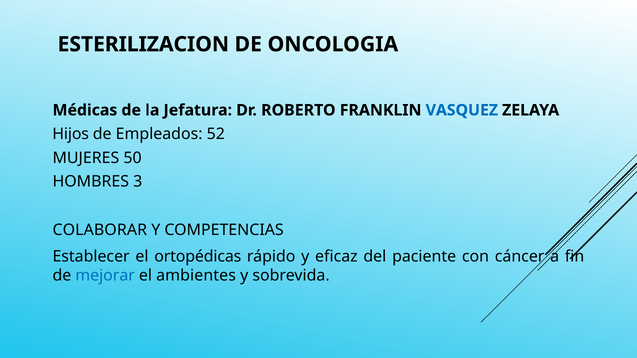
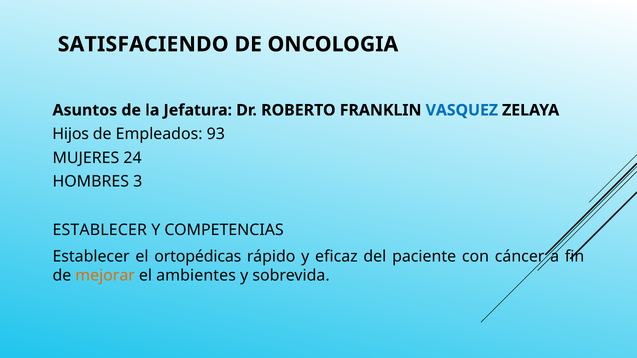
ESTERILIZACION: ESTERILIZACION -> SATISFACIENDO
Médicas: Médicas -> Asuntos
52: 52 -> 93
50: 50 -> 24
COLABORAR at (100, 230): COLABORAR -> ESTABLECER
mejorar colour: blue -> orange
